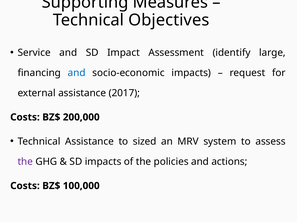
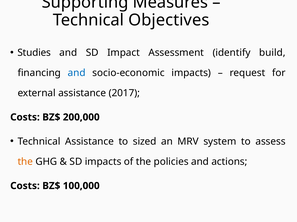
Service: Service -> Studies
large: large -> build
the at (25, 162) colour: purple -> orange
